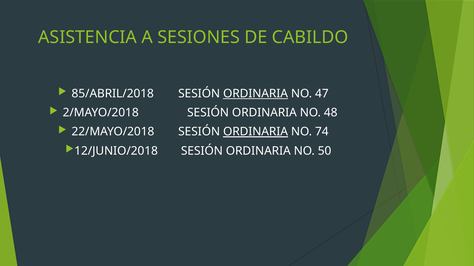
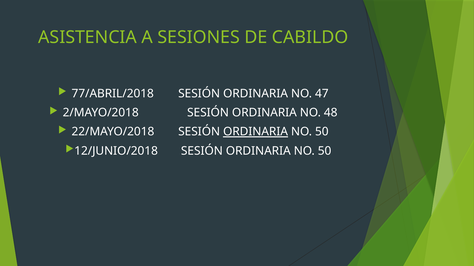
85/ABRIL/2018: 85/ABRIL/2018 -> 77/ABRIL/2018
ORDINARIA at (256, 94) underline: present -> none
74 at (322, 132): 74 -> 50
